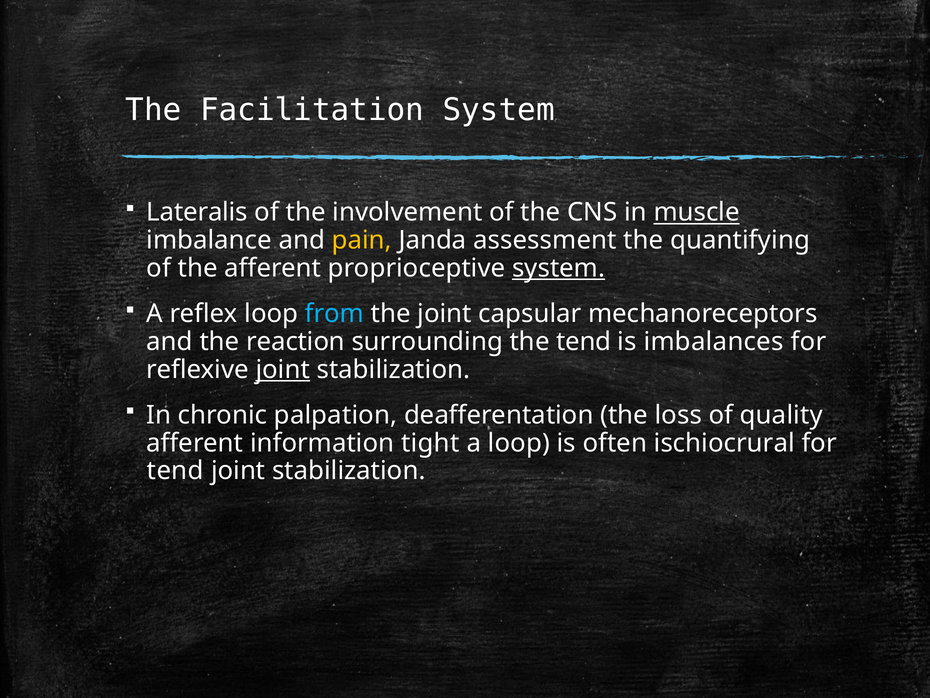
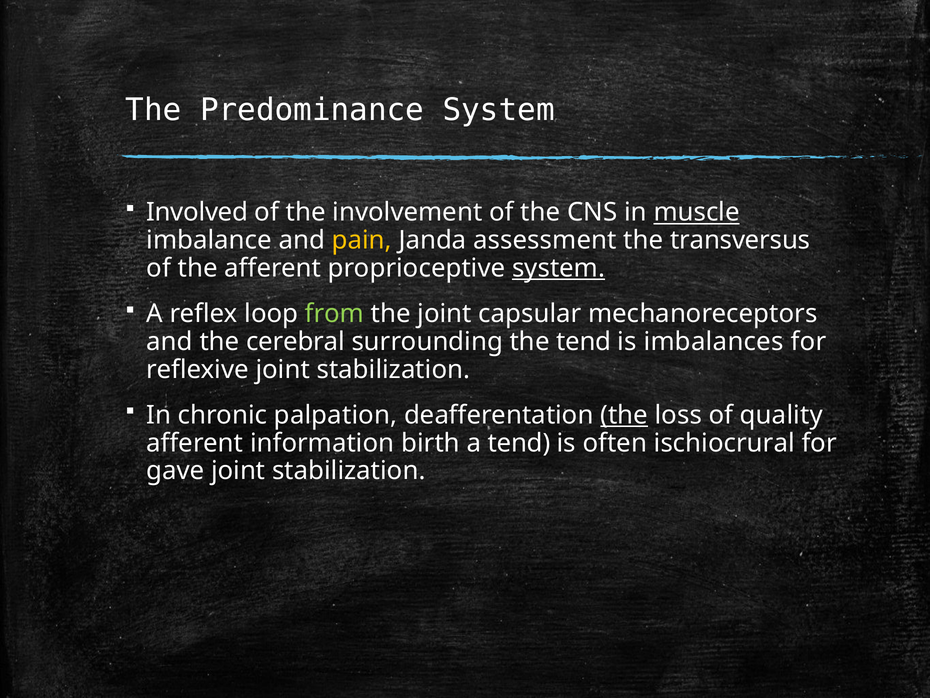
Facilitation: Facilitation -> Predominance
Lateralis: Lateralis -> Involved
quantifying: quantifying -> transversus
from colour: light blue -> light green
reaction: reaction -> cerebral
joint at (283, 369) underline: present -> none
the at (624, 415) underline: none -> present
tight: tight -> birth
a loop: loop -> tend
tend at (175, 471): tend -> gave
